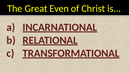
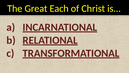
Even: Even -> Each
